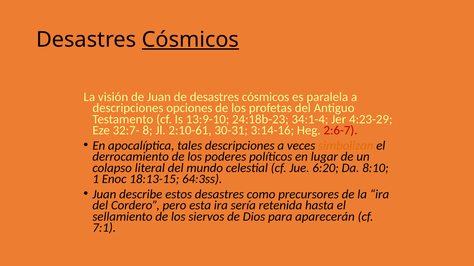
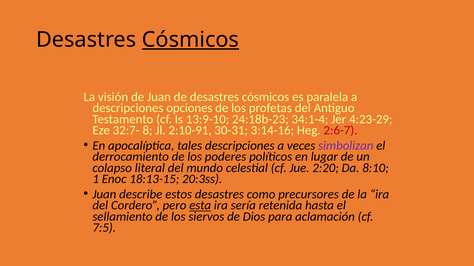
2:10-61: 2:10-61 -> 2:10-91
simbolizan colour: orange -> purple
6:20: 6:20 -> 2:20
64:3ss: 64:3ss -> 20:3ss
esta underline: none -> present
aparecerán: aparecerán -> aclamación
7:1: 7:1 -> 7:5
